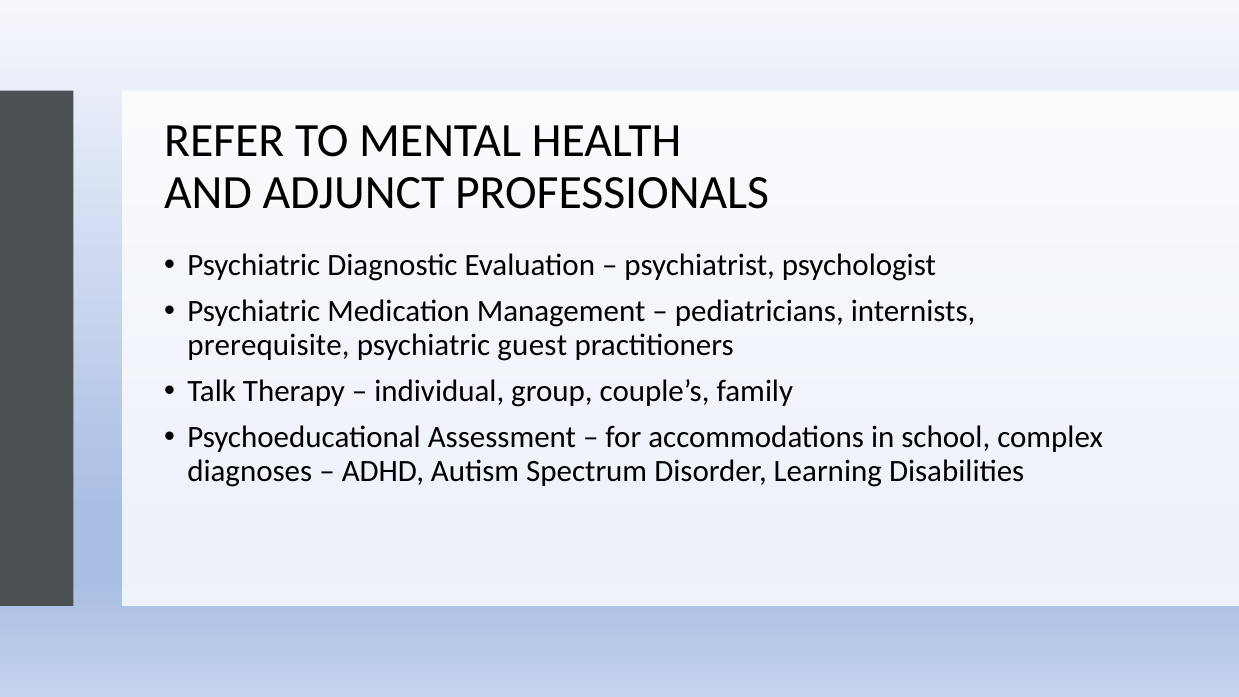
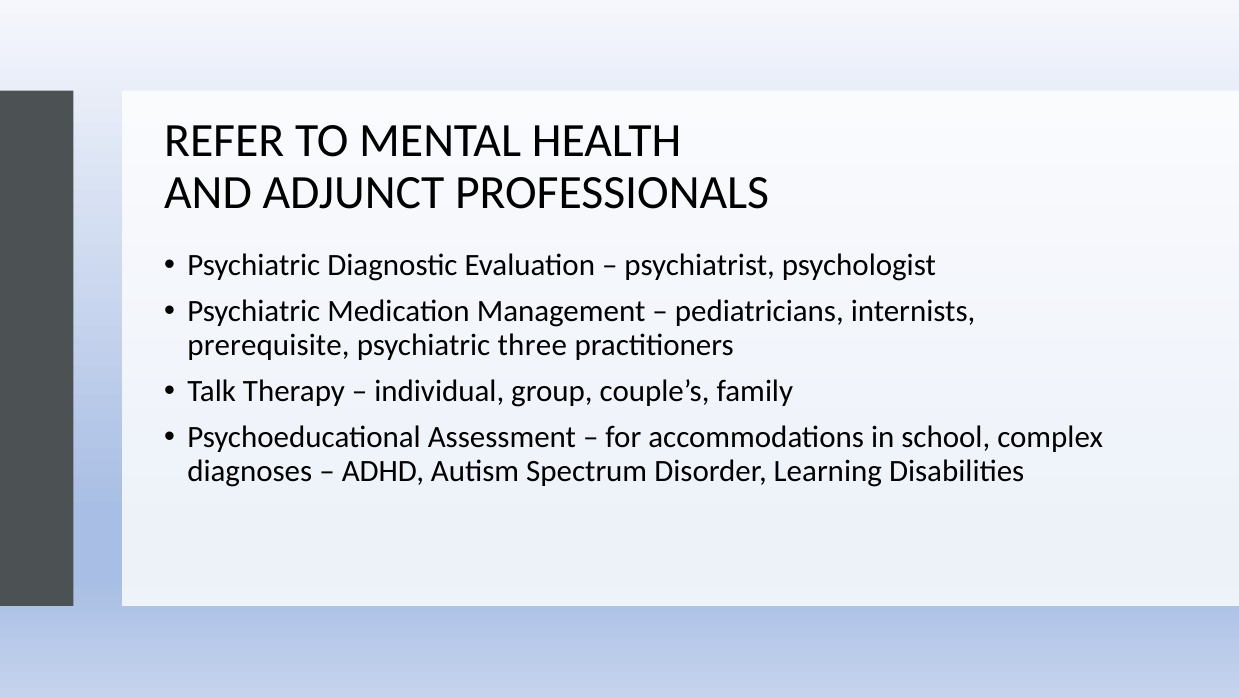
guest: guest -> three
